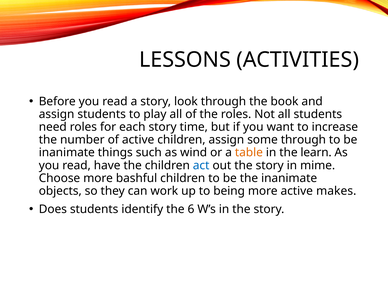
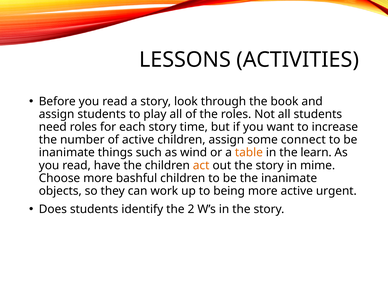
some through: through -> connect
act colour: blue -> orange
makes: makes -> urgent
6: 6 -> 2
